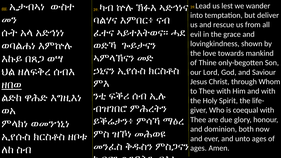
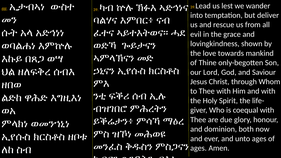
ዘበወ underline: present -> none
